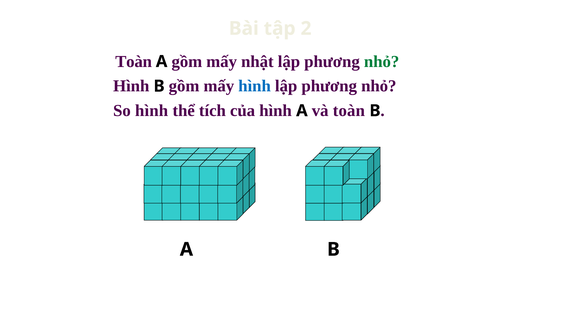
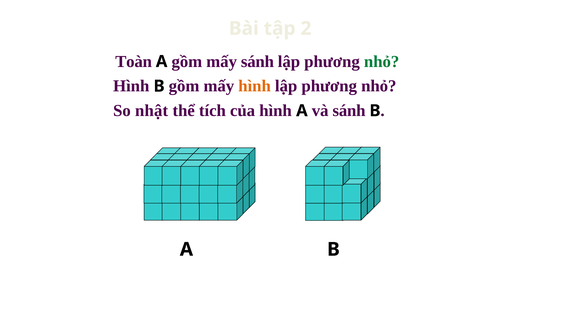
mấy nhật: nhật -> sánh
hình at (255, 86) colour: blue -> orange
So hình: hình -> nhật
và toàn: toàn -> sánh
